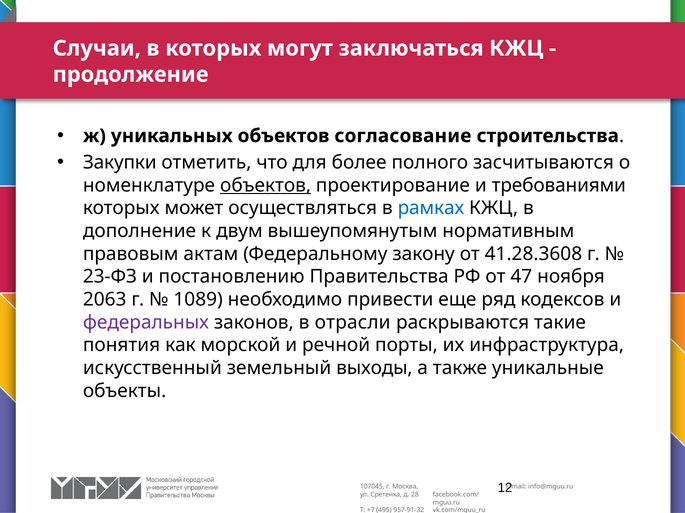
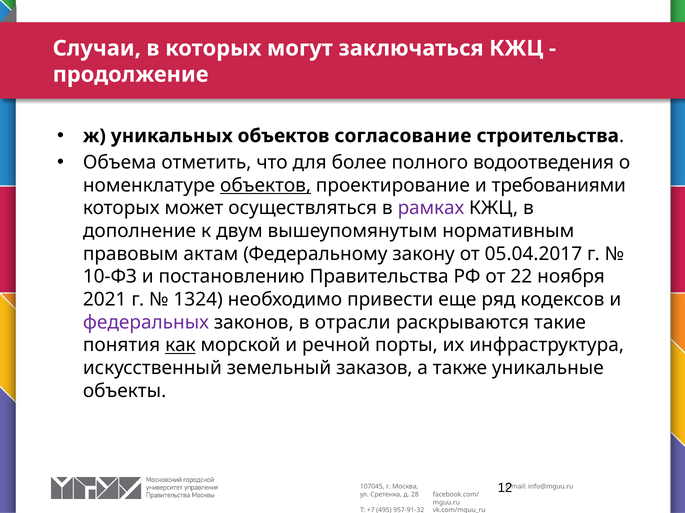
Закупки: Закупки -> Объема
засчитываются: засчитываются -> водоотведения
рамках colour: blue -> purple
41.28.3608: 41.28.3608 -> 05.04.2017
23-ФЗ: 23-ФЗ -> 10-ФЗ
47: 47 -> 22
2063: 2063 -> 2021
1089: 1089 -> 1324
как underline: none -> present
выходы: выходы -> заказов
